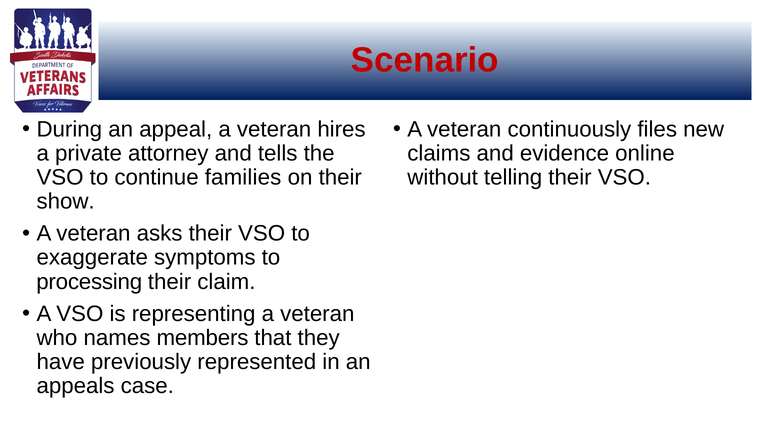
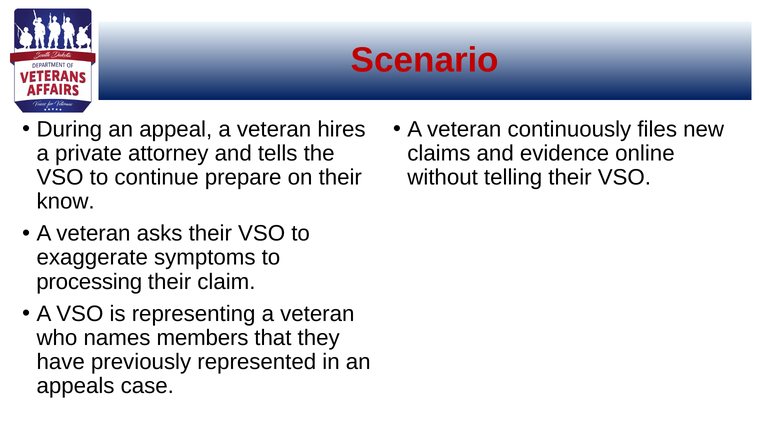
families: families -> prepare
show: show -> know
